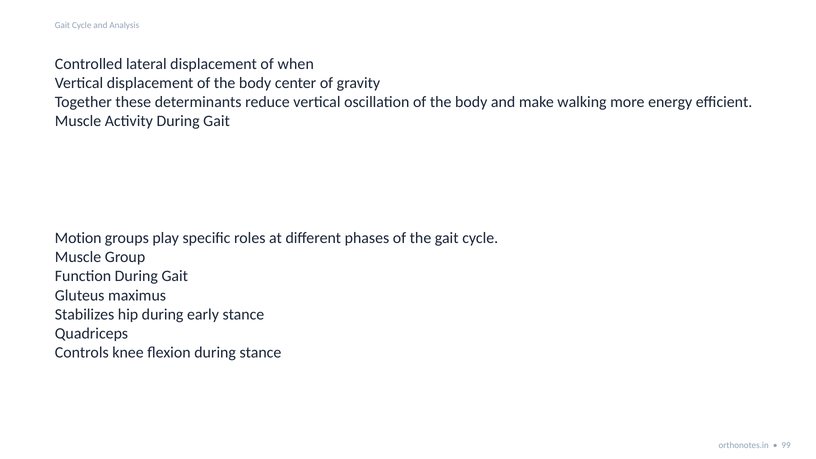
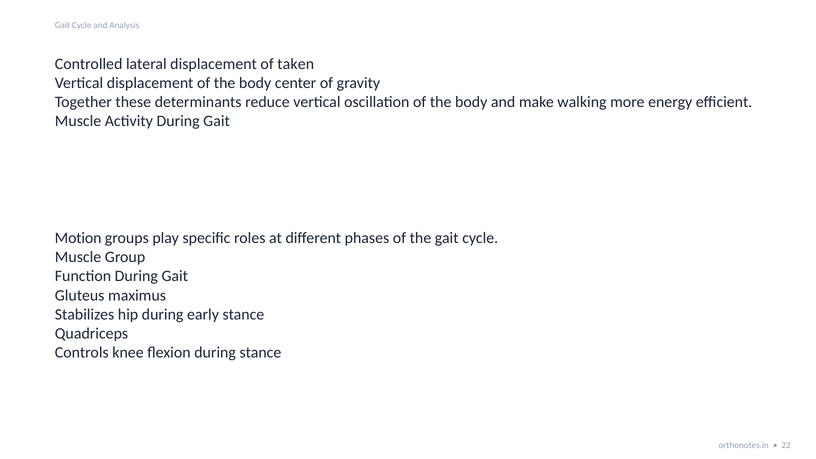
when: when -> taken
99: 99 -> 22
